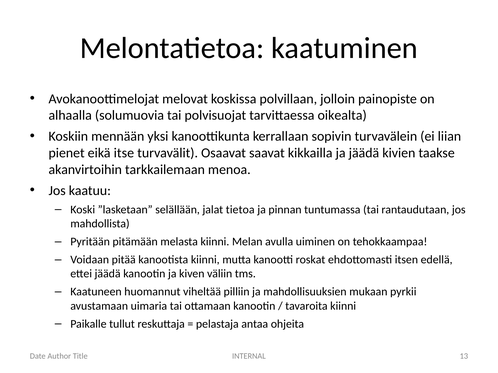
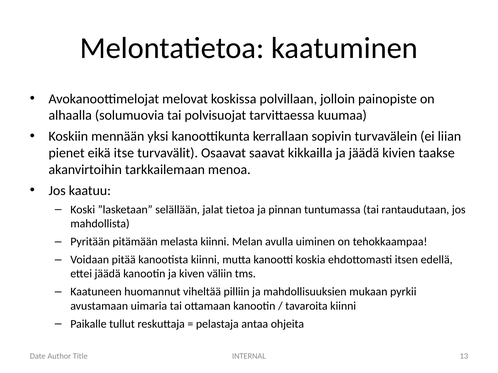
oikealta: oikealta -> kuumaa
roskat: roskat -> koskia
